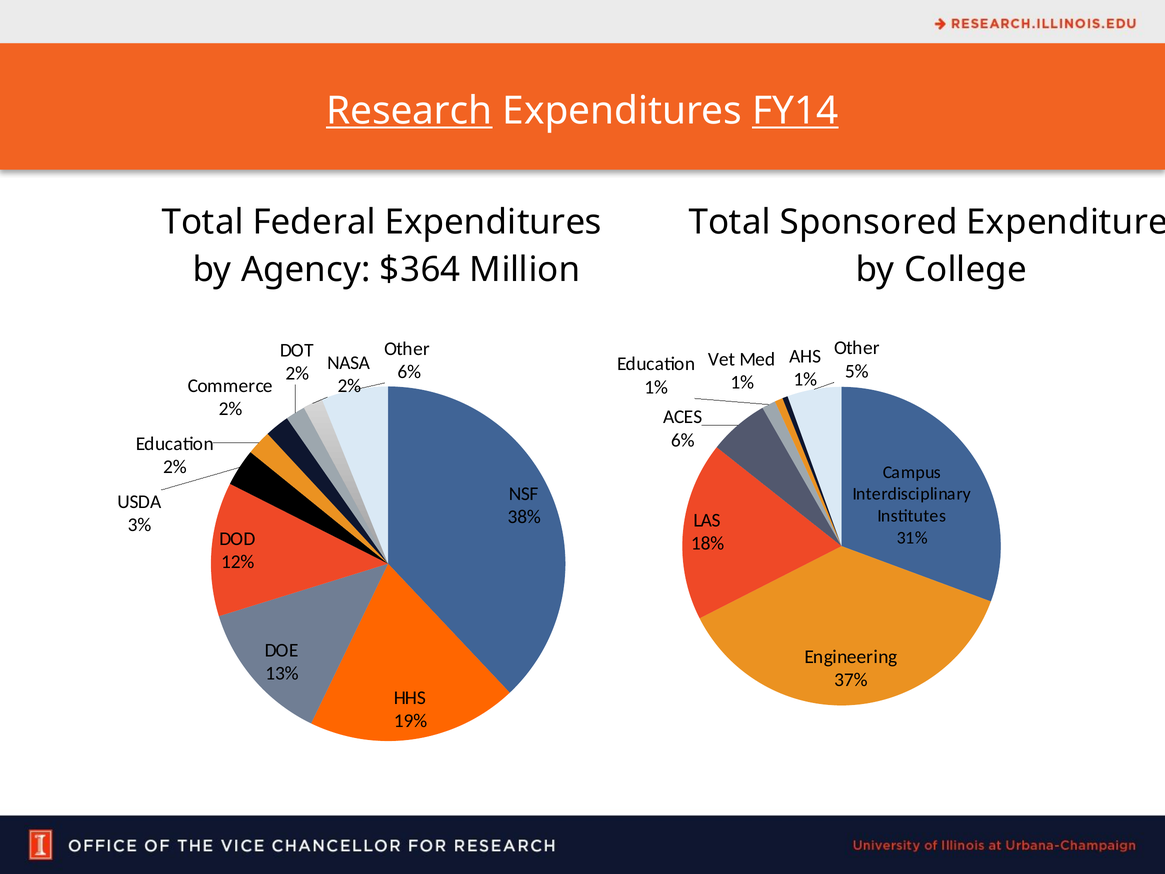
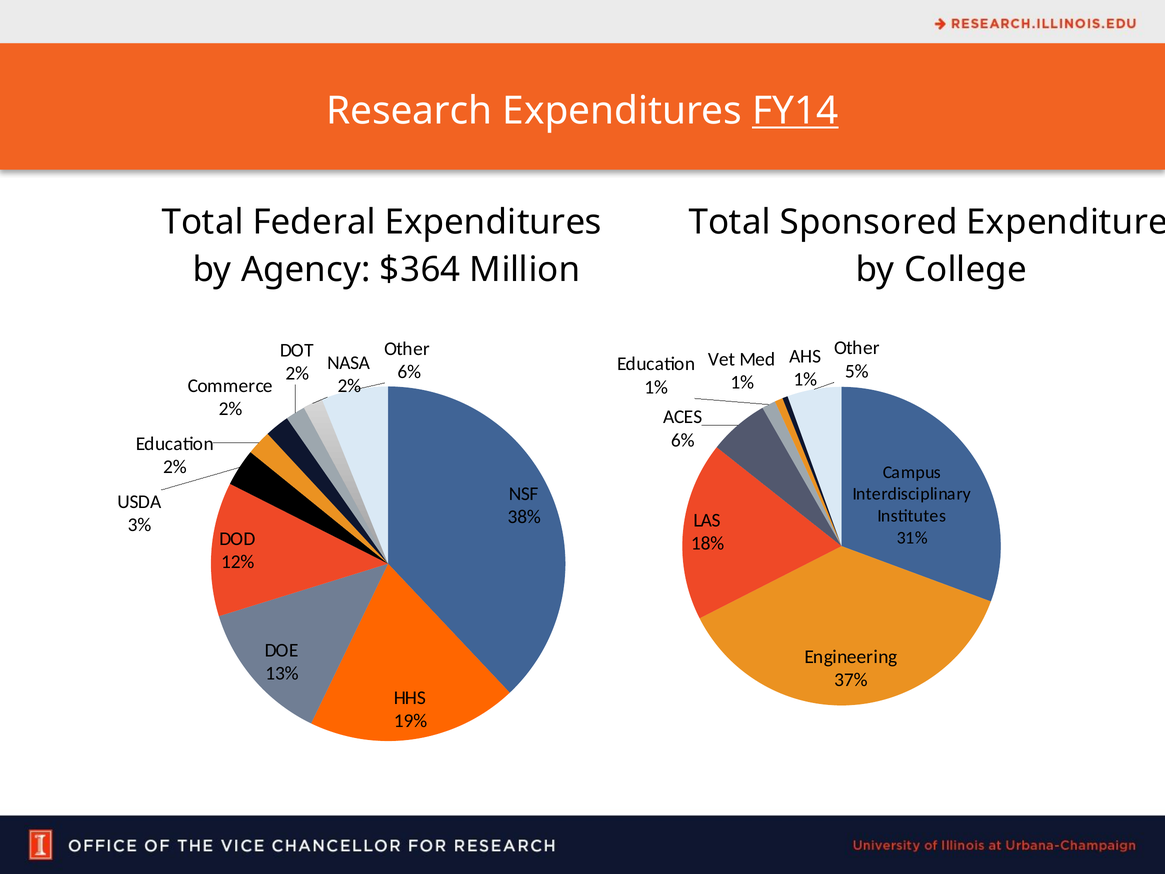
Research underline: present -> none
